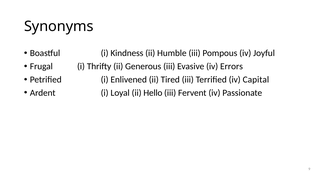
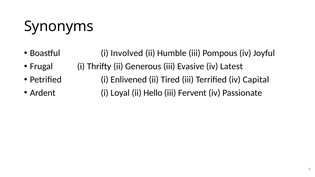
Kindness: Kindness -> Involved
Errors: Errors -> Latest
